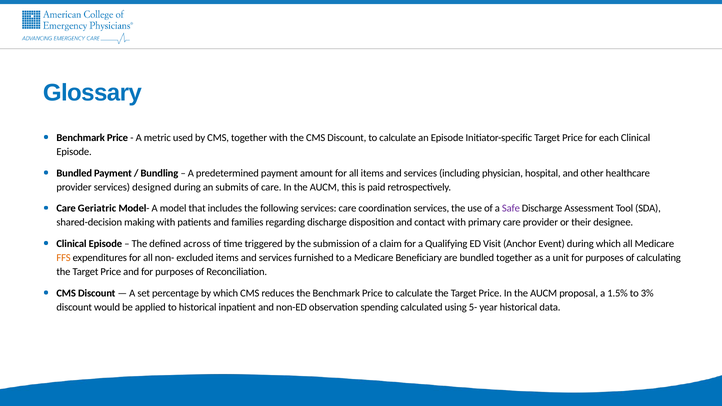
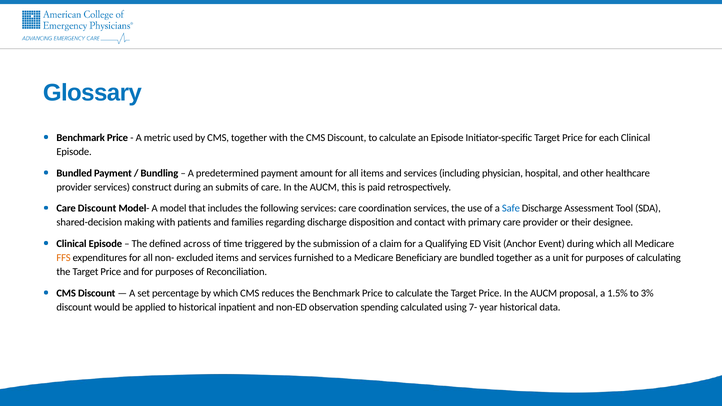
designed: designed -> construct
Care Geriatric: Geriatric -> Discount
Safe colour: purple -> blue
5-: 5- -> 7-
